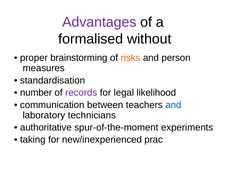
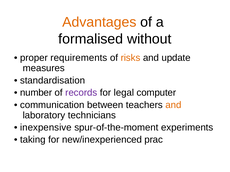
Advantages colour: purple -> orange
brainstorming: brainstorming -> requirements
person: person -> update
likelihood: likelihood -> computer
and at (173, 105) colour: blue -> orange
authoritative: authoritative -> inexpensive
